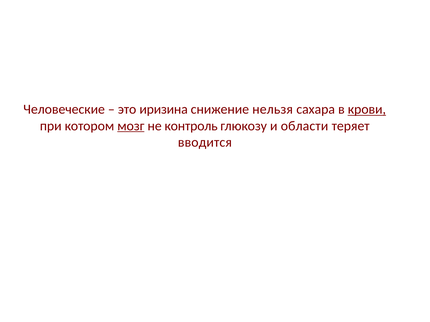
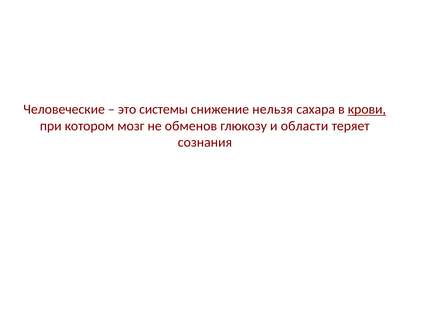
иризина: иризина -> системы
мозг underline: present -> none
контроль: контроль -> обменов
вводится: вводится -> сознания
